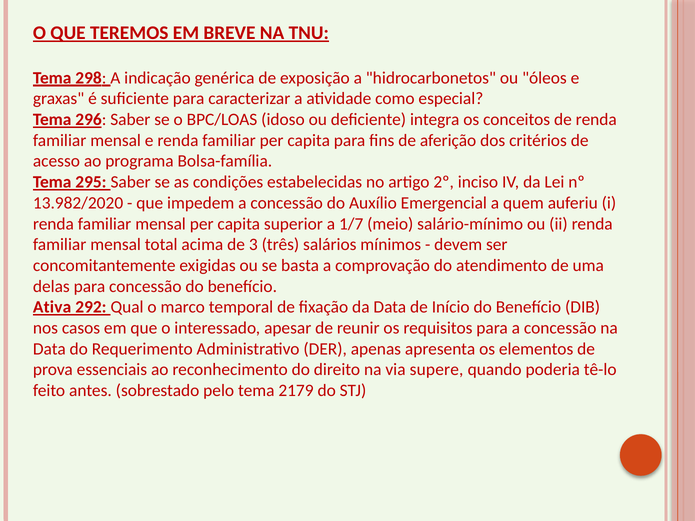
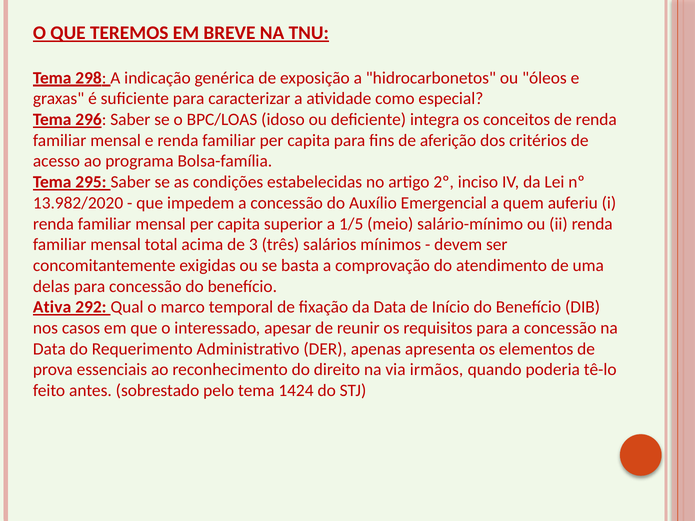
1/7: 1/7 -> 1/5
supere: supere -> irmãos
2179: 2179 -> 1424
